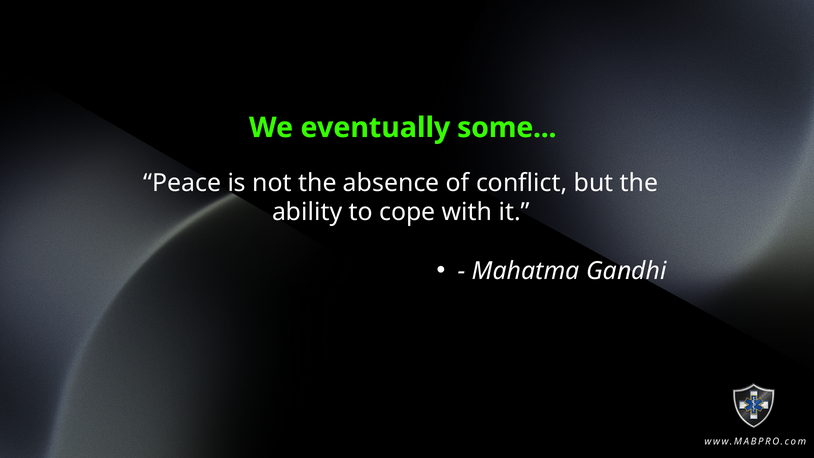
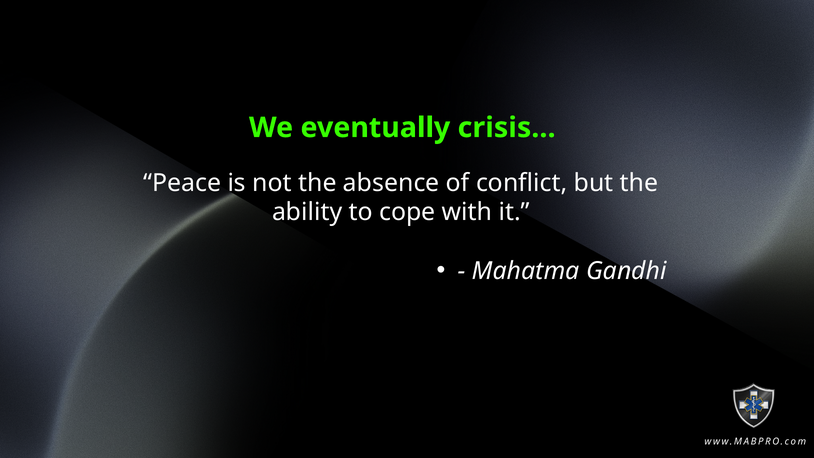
some: some -> crisis
